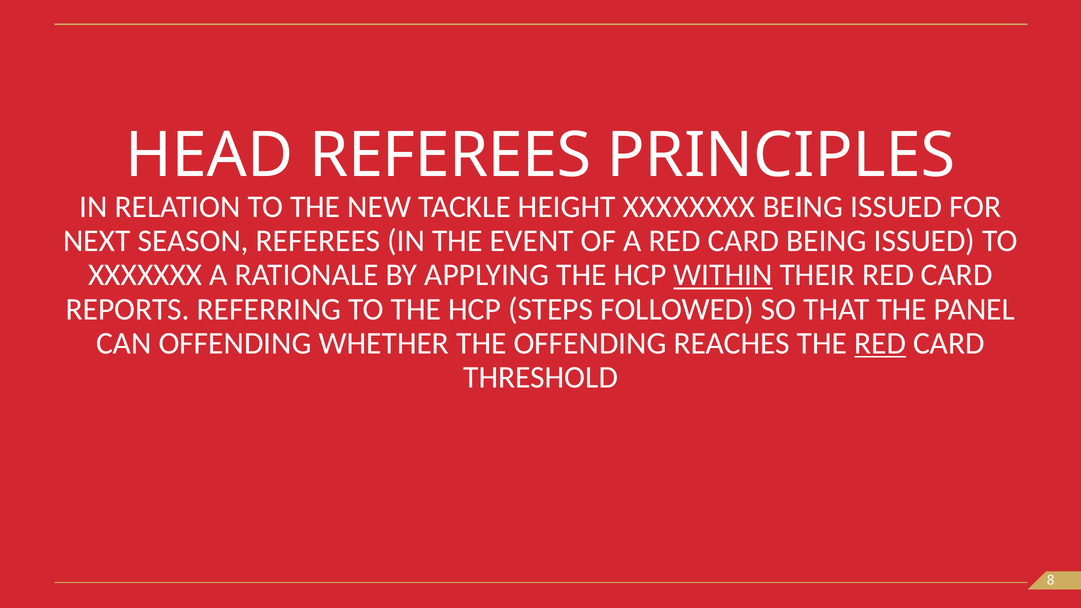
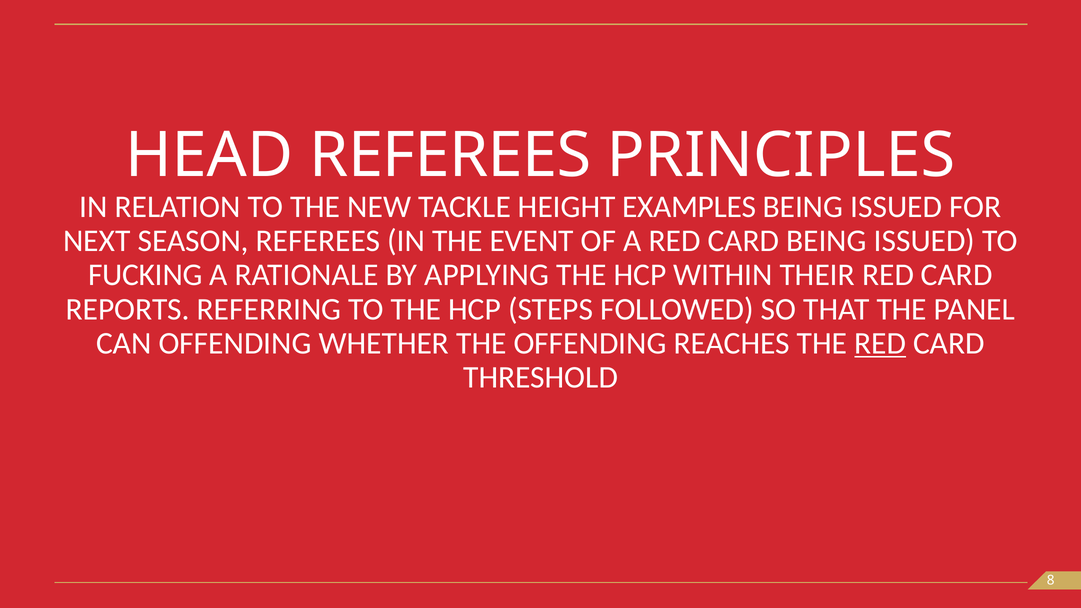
XXXXXXXX: XXXXXXXX -> EXAMPLES
XXXXXXX: XXXXXXX -> FUCKING
WITHIN underline: present -> none
